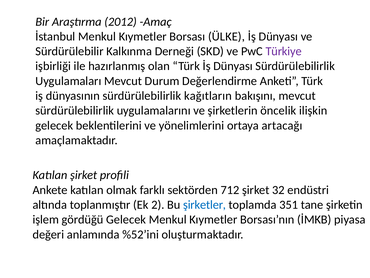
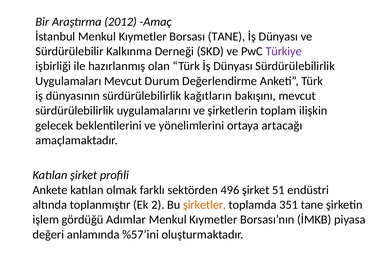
Borsası ÜLKE: ÜLKE -> TANE
öncelik: öncelik -> toplam
712: 712 -> 496
32: 32 -> 51
şirketler colour: blue -> orange
gördüğü Gelecek: Gelecek -> Adımlar
%52’ini: %52’ini -> %57’ini
